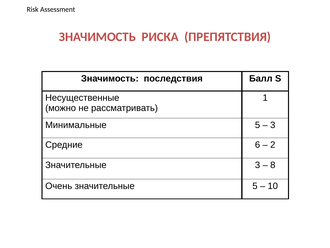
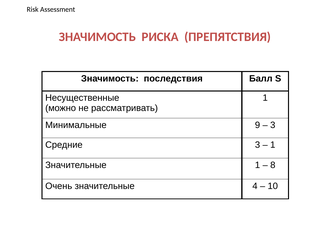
Минимальные 5: 5 -> 9
Средние 6: 6 -> 3
2 at (273, 145): 2 -> 1
Значительные 3: 3 -> 1
значительные 5: 5 -> 4
